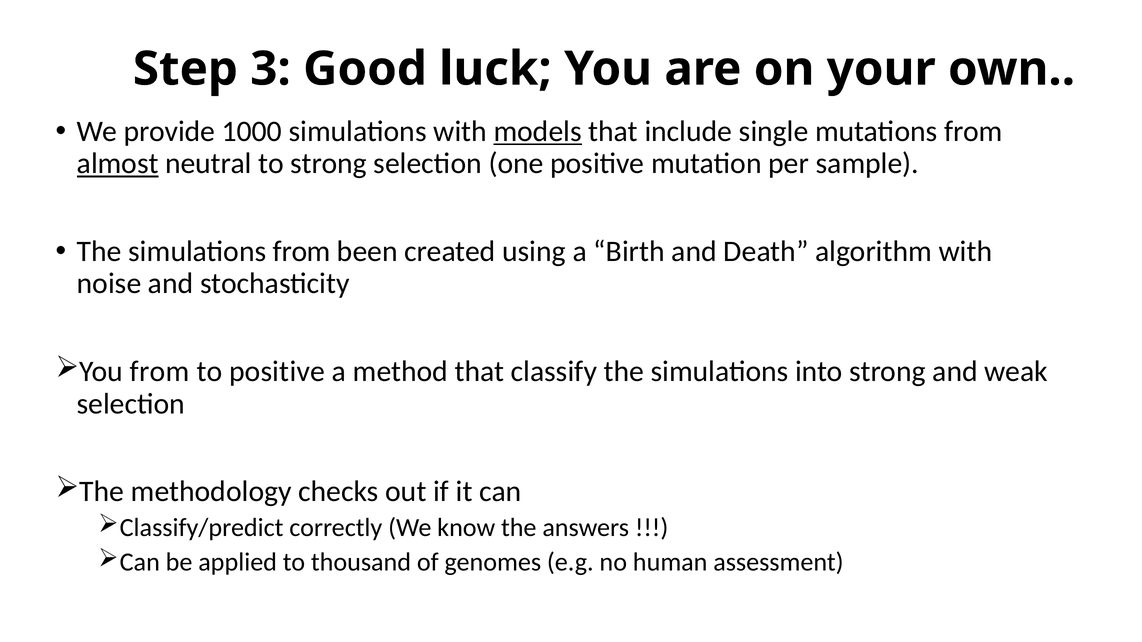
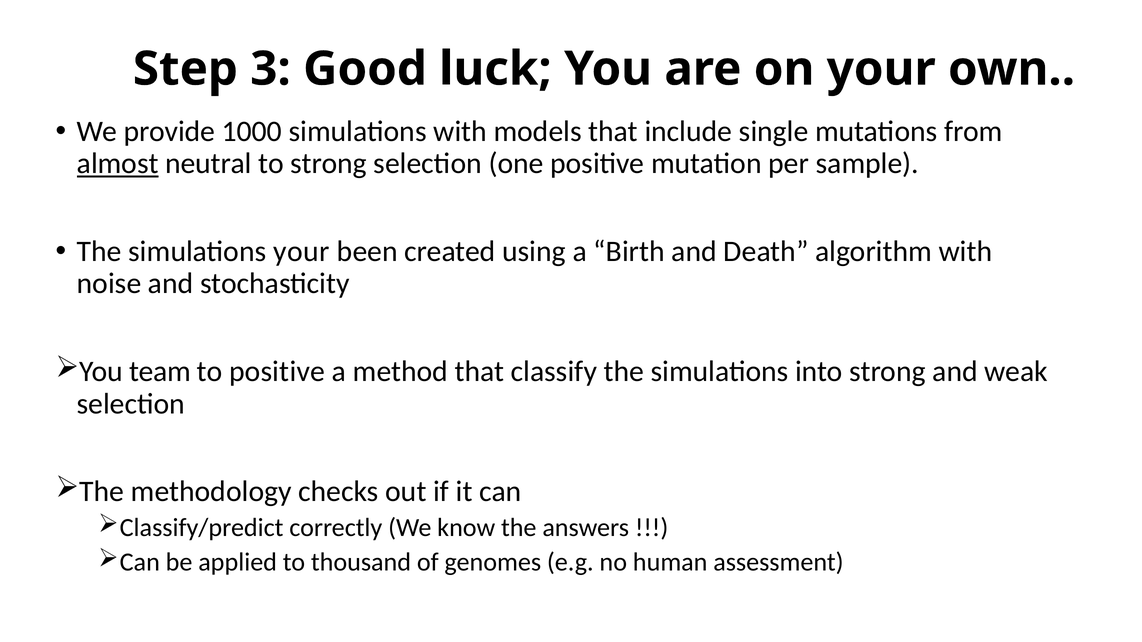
models underline: present -> none
simulations from: from -> your
You from: from -> team
